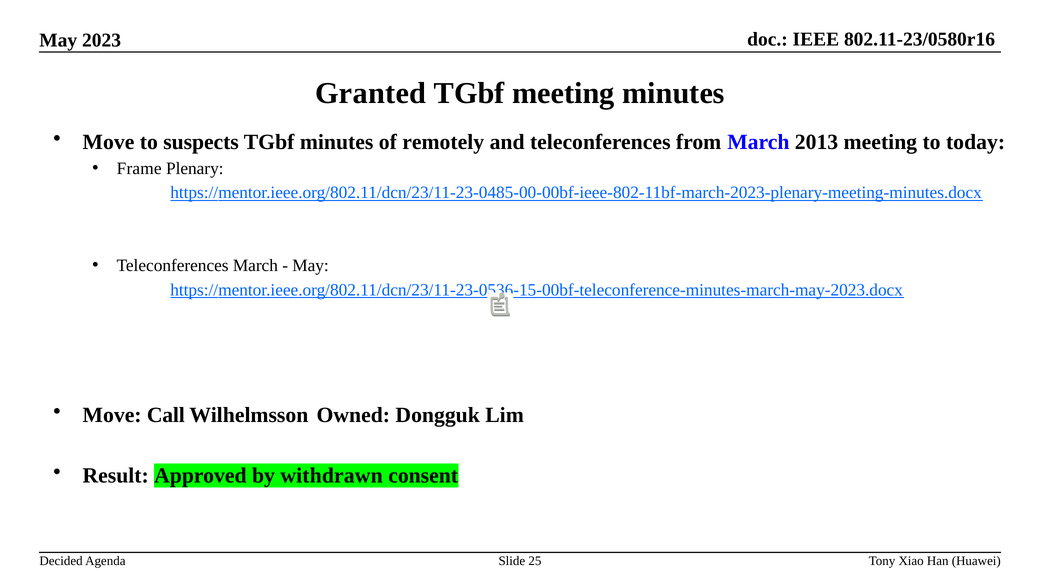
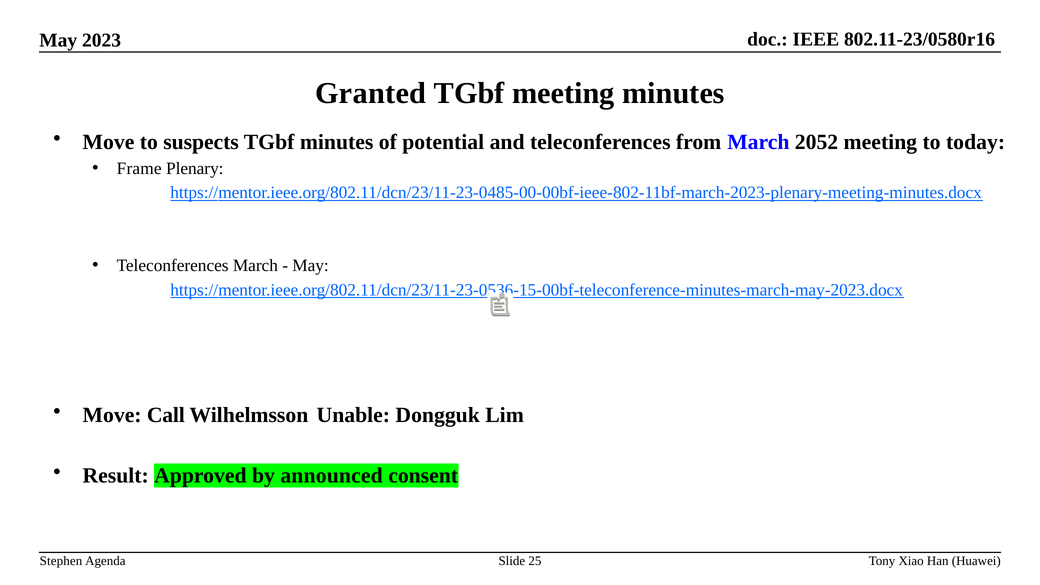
remotely: remotely -> potential
2013: 2013 -> 2052
Owned: Owned -> Unable
withdrawn: withdrawn -> announced
Decided: Decided -> Stephen
